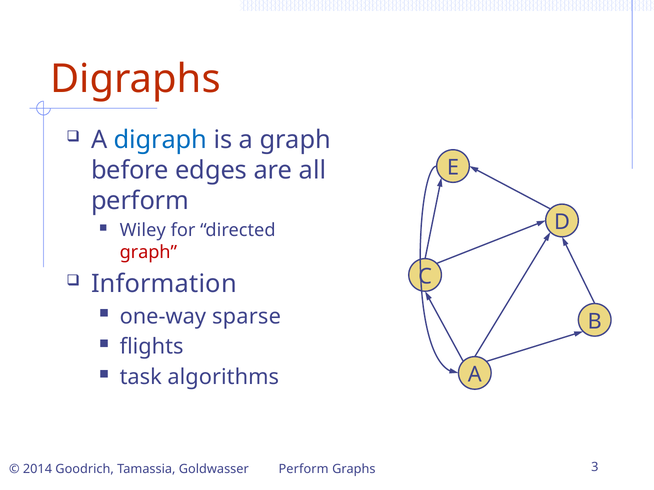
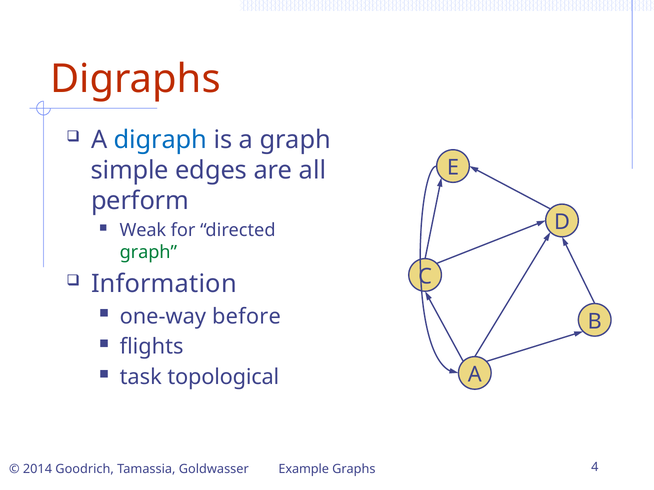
before: before -> simple
Wiley: Wiley -> Weak
graph at (148, 252) colour: red -> green
sparse: sparse -> before
algorithms: algorithms -> topological
Perform at (304, 470): Perform -> Example
3: 3 -> 4
